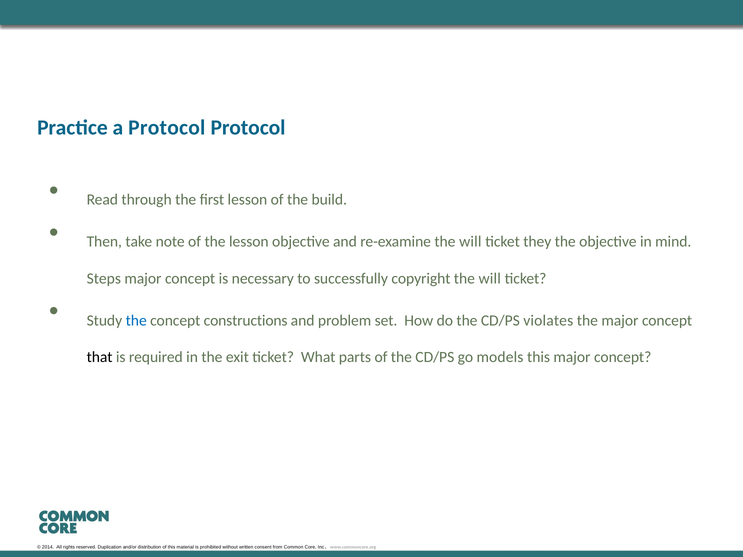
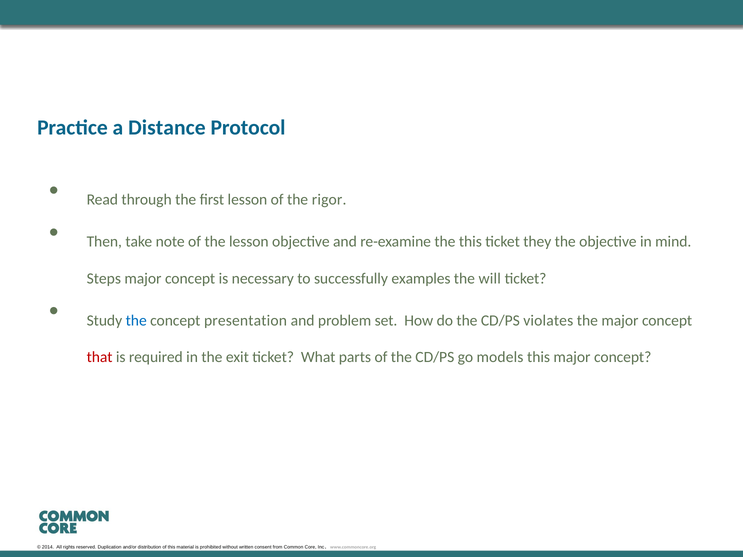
a Protocol: Protocol -> Distance
build: build -> rigor
re-examine the will: will -> this
copyright: copyright -> examples
constructions: constructions -> presentation
that colour: black -> red
